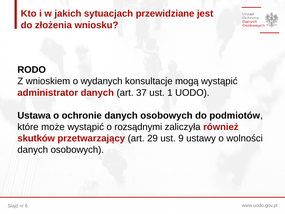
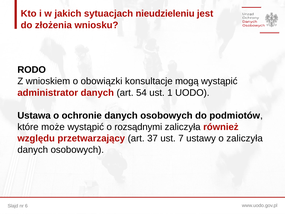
przewidziane: przewidziane -> nieudzieleniu
wydanych: wydanych -> obowiązki
37: 37 -> 54
skutków: skutków -> względu
29: 29 -> 37
9: 9 -> 7
o wolności: wolności -> zaliczyła
